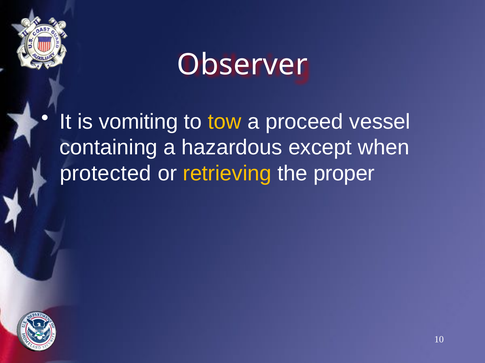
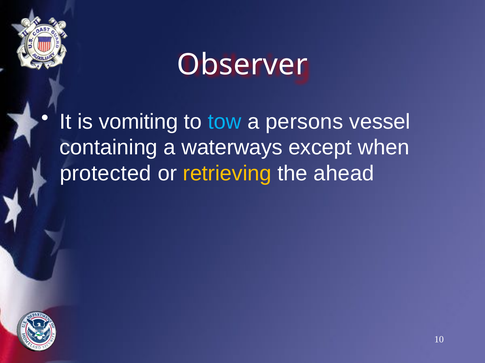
tow colour: yellow -> light blue
proceed: proceed -> persons
hazardous: hazardous -> waterways
proper: proper -> ahead
